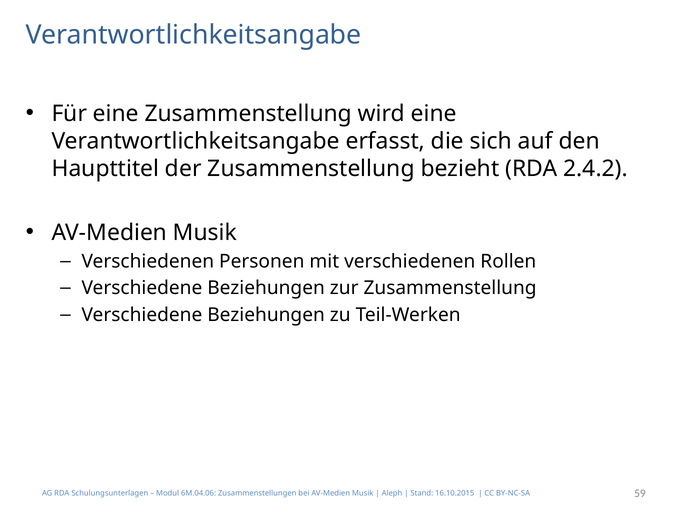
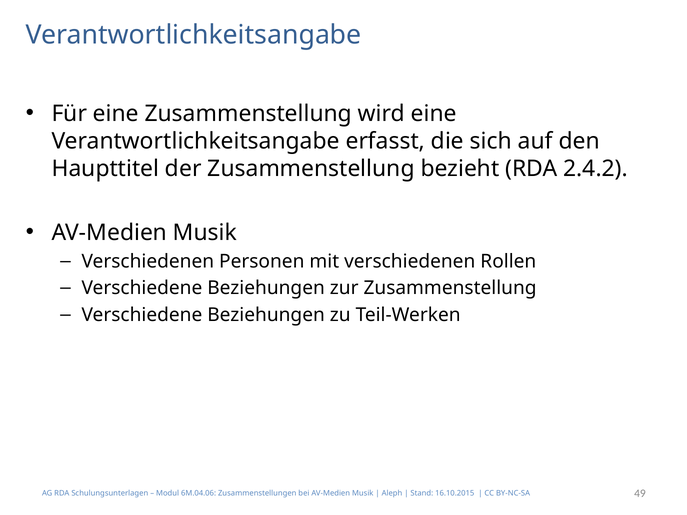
59: 59 -> 49
